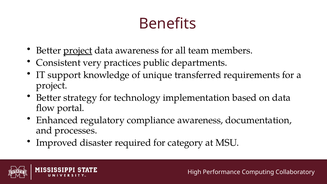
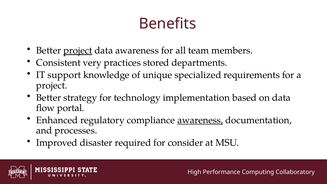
public: public -> stored
transferred: transferred -> specialized
awareness at (200, 120) underline: none -> present
category: category -> consider
